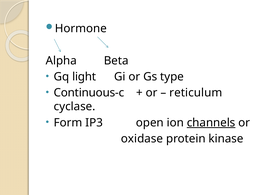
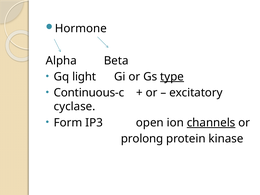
type underline: none -> present
reticulum: reticulum -> excitatory
oxidase: oxidase -> prolong
